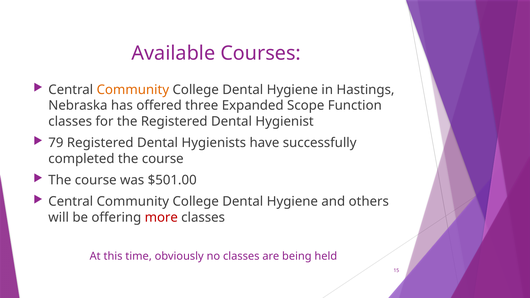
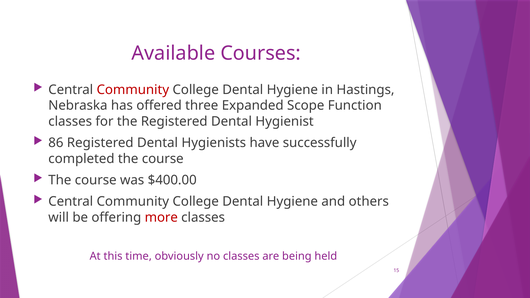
Community at (133, 90) colour: orange -> red
79: 79 -> 86
$501.00: $501.00 -> $400.00
